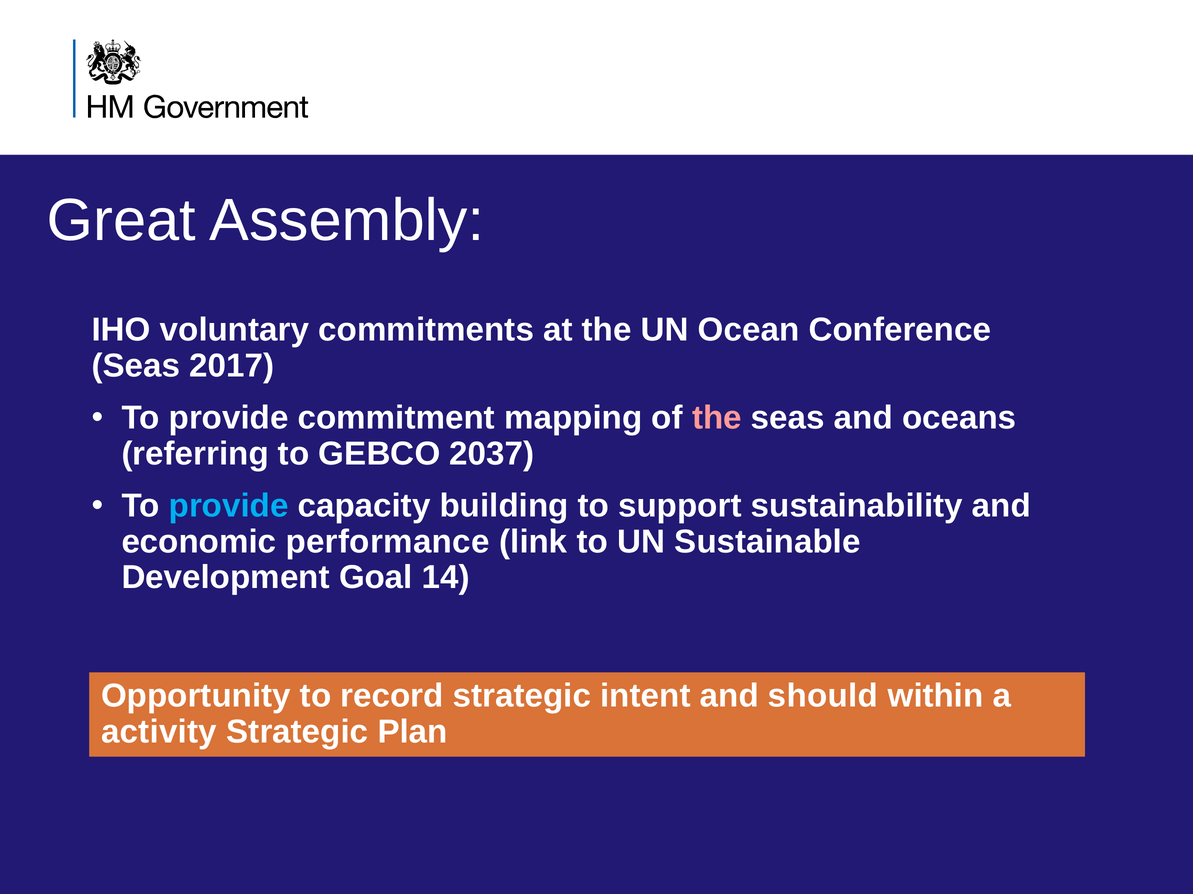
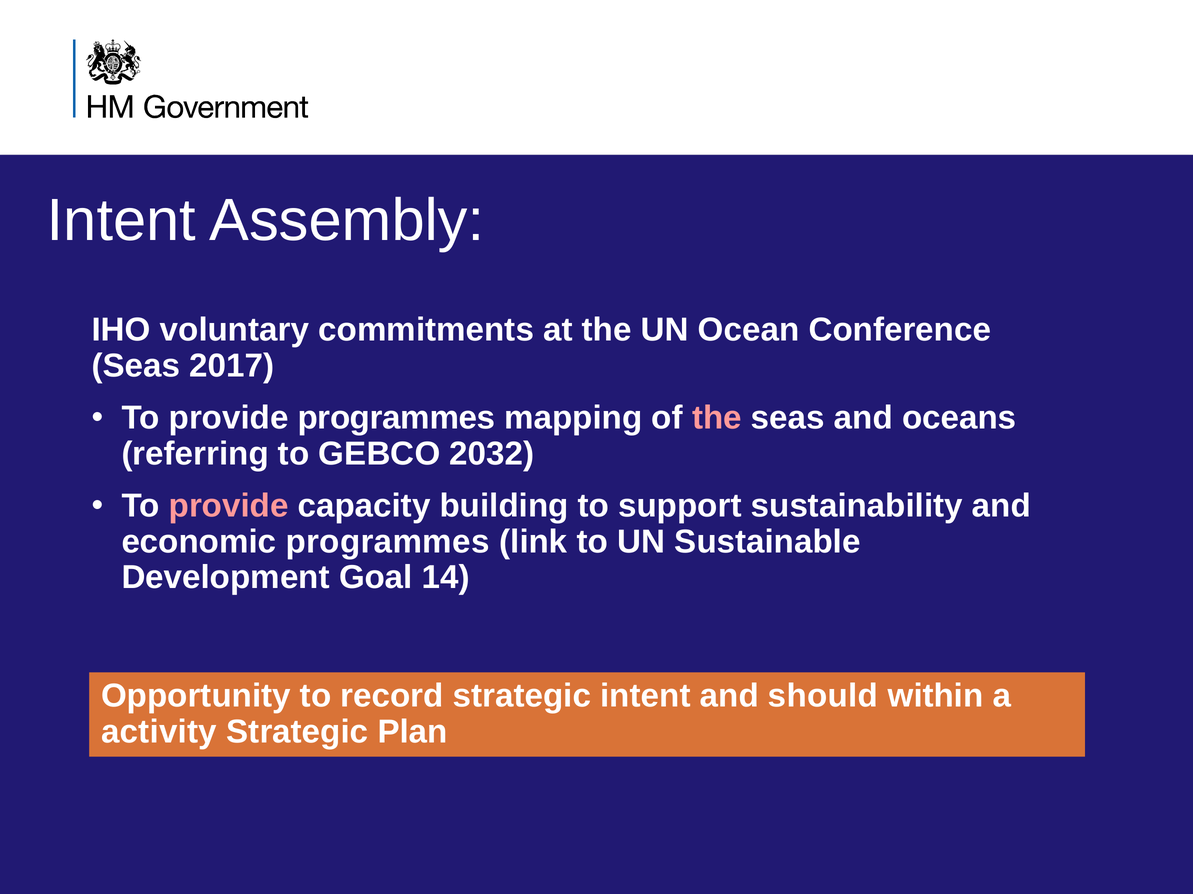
Great at (121, 221): Great -> Intent
provide commitment: commitment -> programmes
2037: 2037 -> 2032
provide at (229, 506) colour: light blue -> pink
economic performance: performance -> programmes
